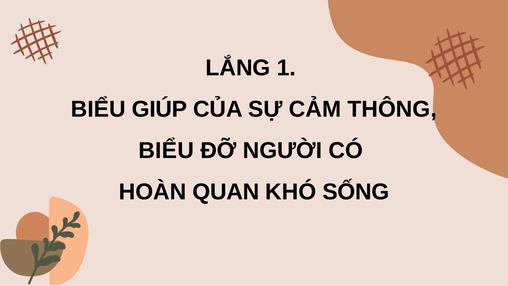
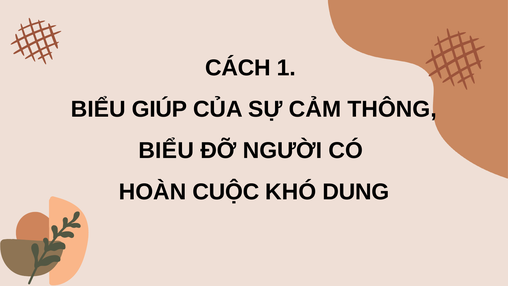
LẮNG: LẮNG -> CÁCH
QUAN: QUAN -> CUỘC
SỐNG: SỐNG -> DUNG
